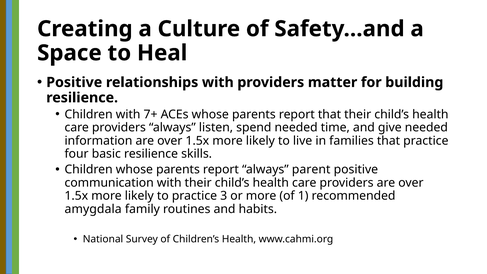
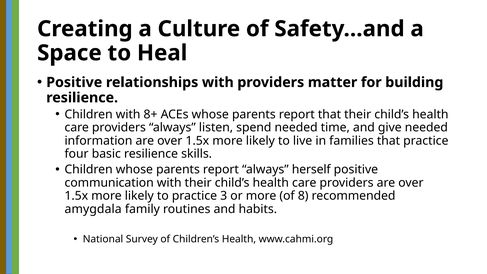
7+: 7+ -> 8+
parent: parent -> herself
1: 1 -> 8
